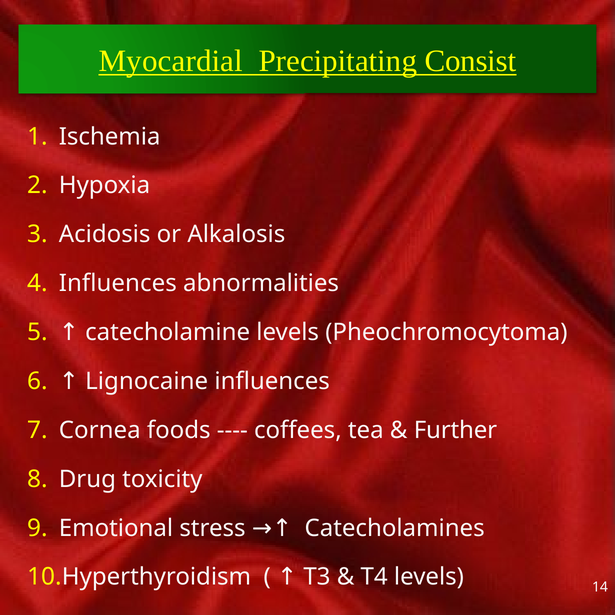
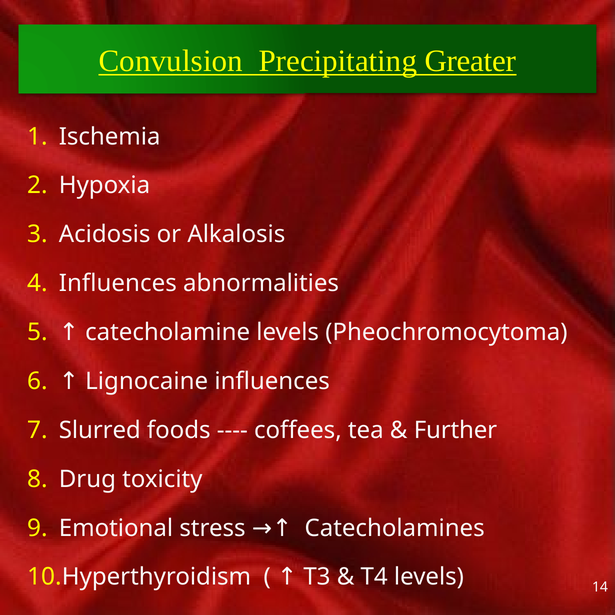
Myocardial: Myocardial -> Convulsion
Consist: Consist -> Greater
Cornea: Cornea -> Slurred
